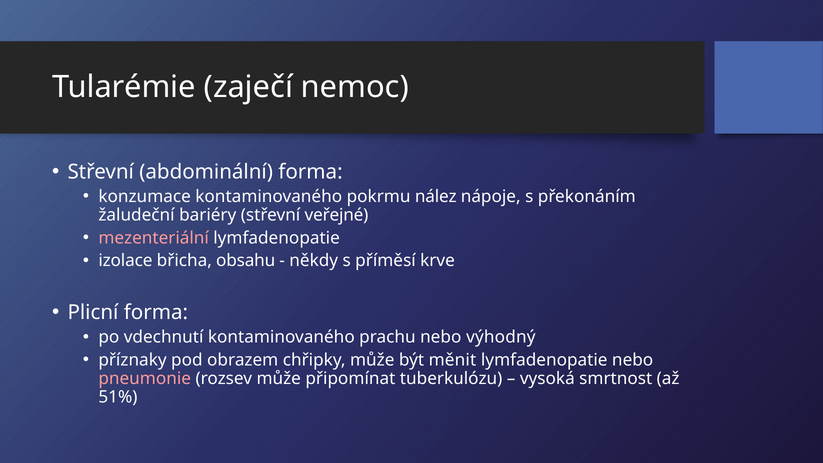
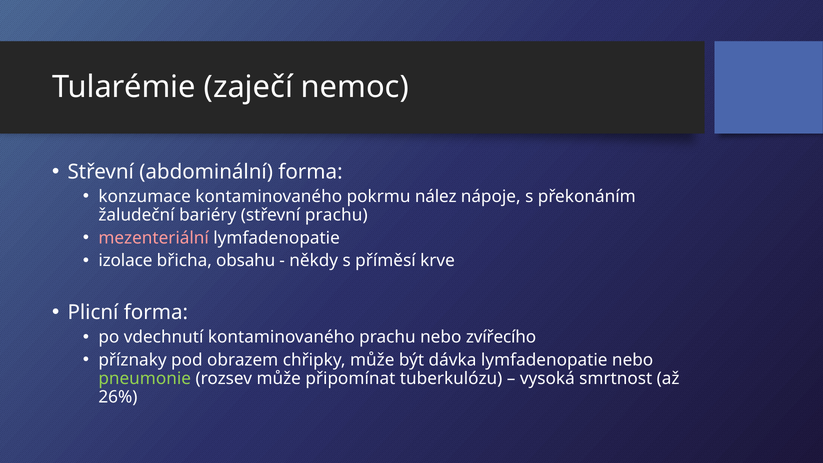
střevní veřejné: veřejné -> prachu
výhodný: výhodný -> zvířecího
měnit: měnit -> dávka
pneumonie colour: pink -> light green
51%: 51% -> 26%
